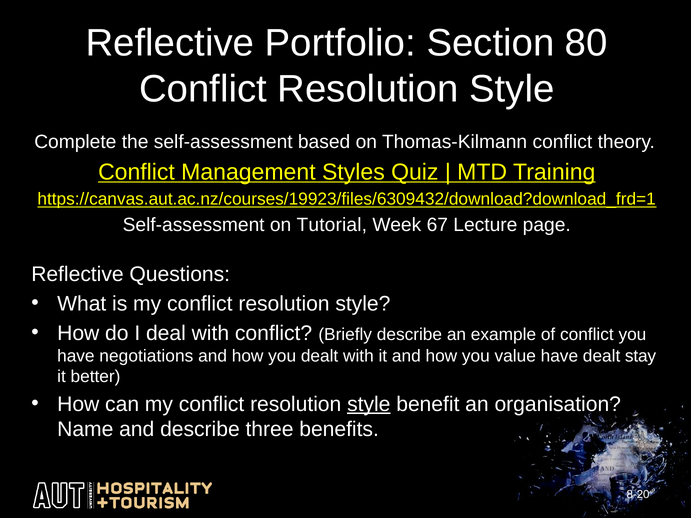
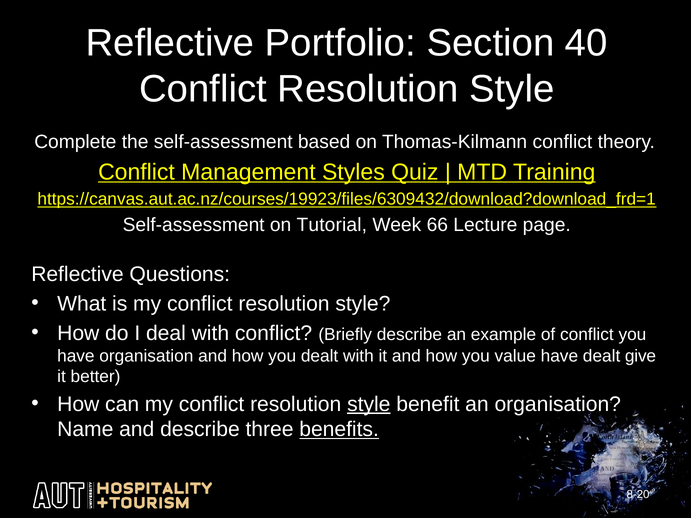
80: 80 -> 40
67: 67 -> 66
have negotiations: negotiations -> organisation
stay: stay -> give
benefits underline: none -> present
